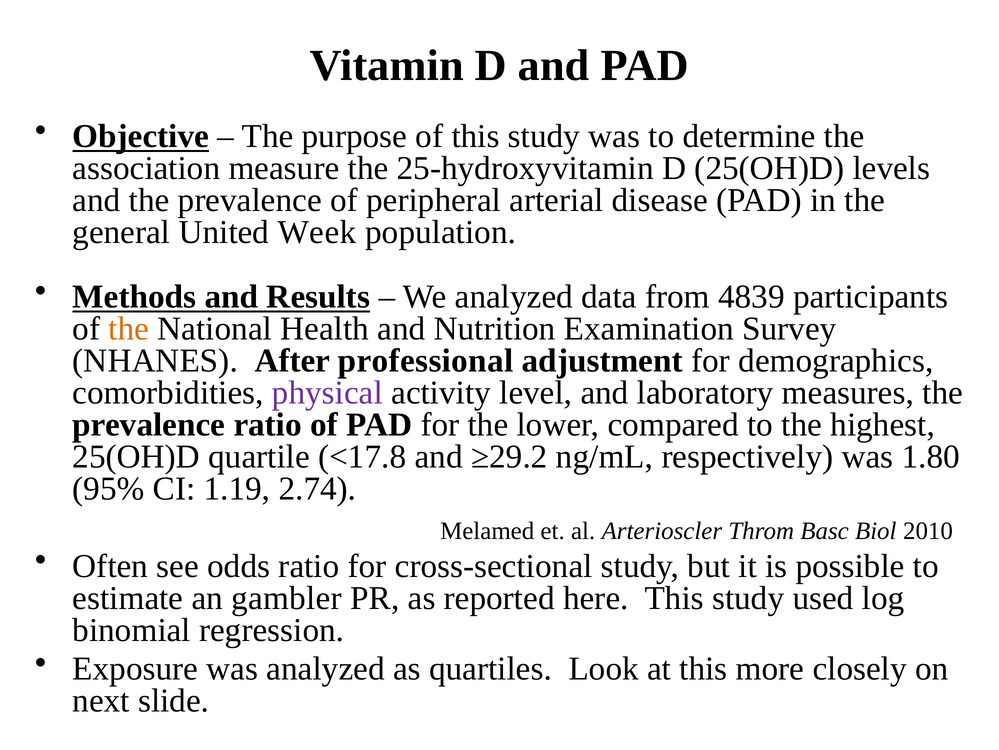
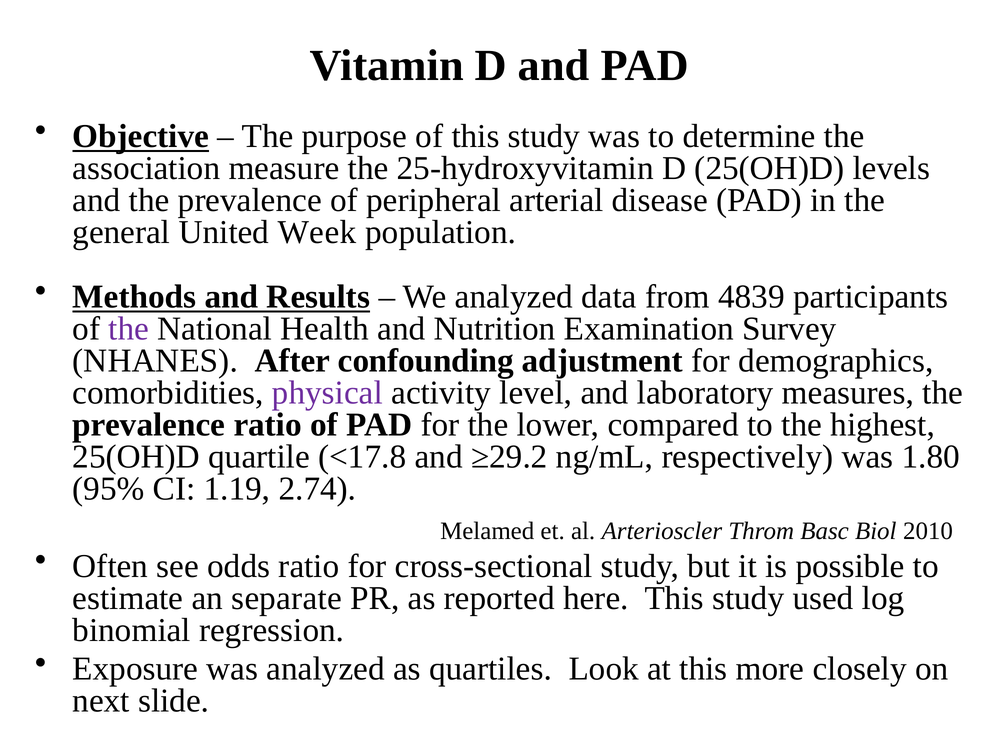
the at (129, 328) colour: orange -> purple
professional: professional -> confounding
gambler: gambler -> separate
